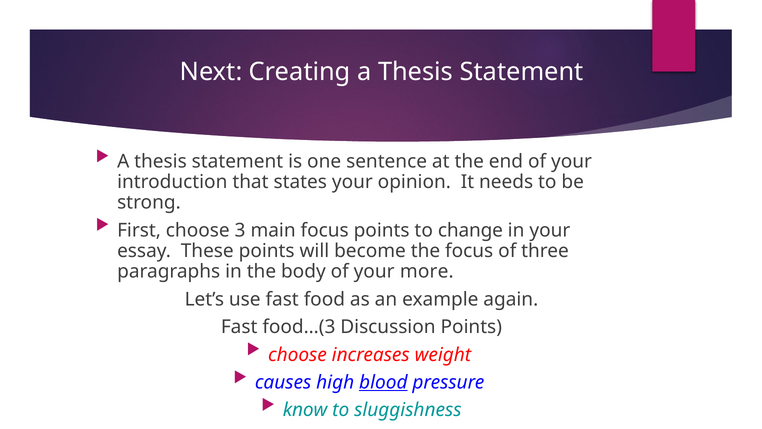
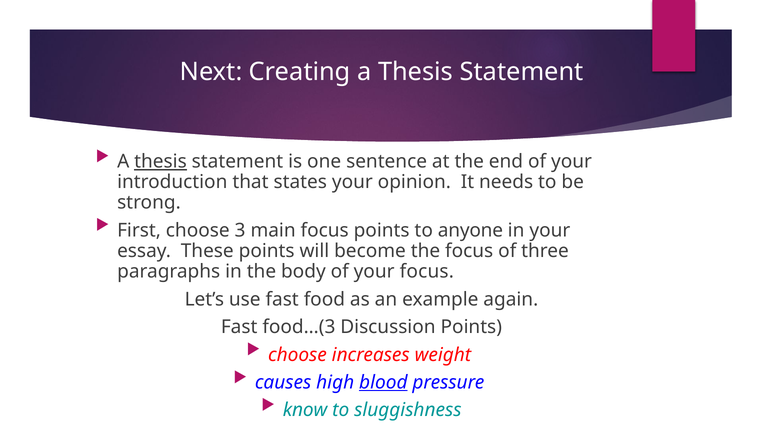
thesis at (160, 161) underline: none -> present
change: change -> anyone
your more: more -> focus
